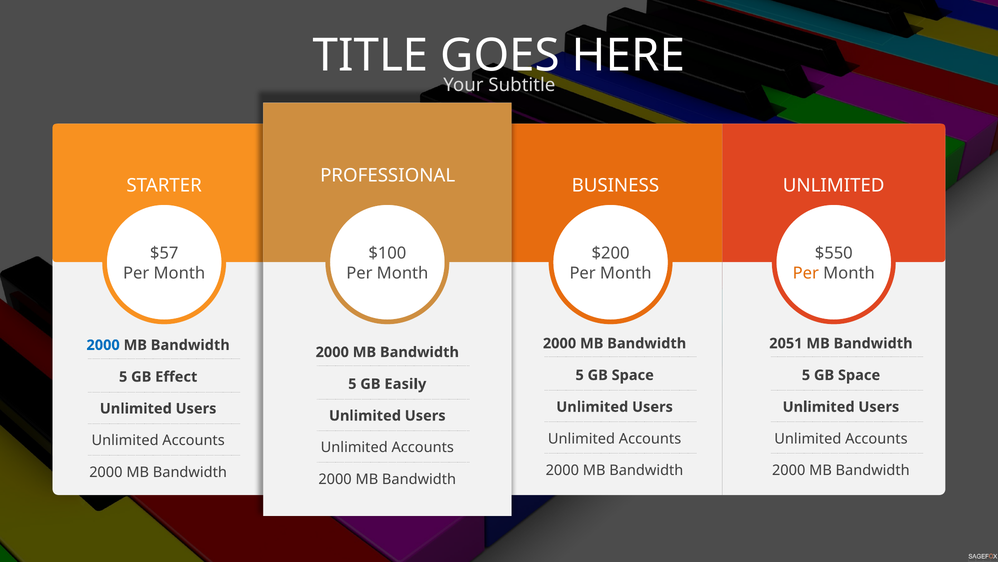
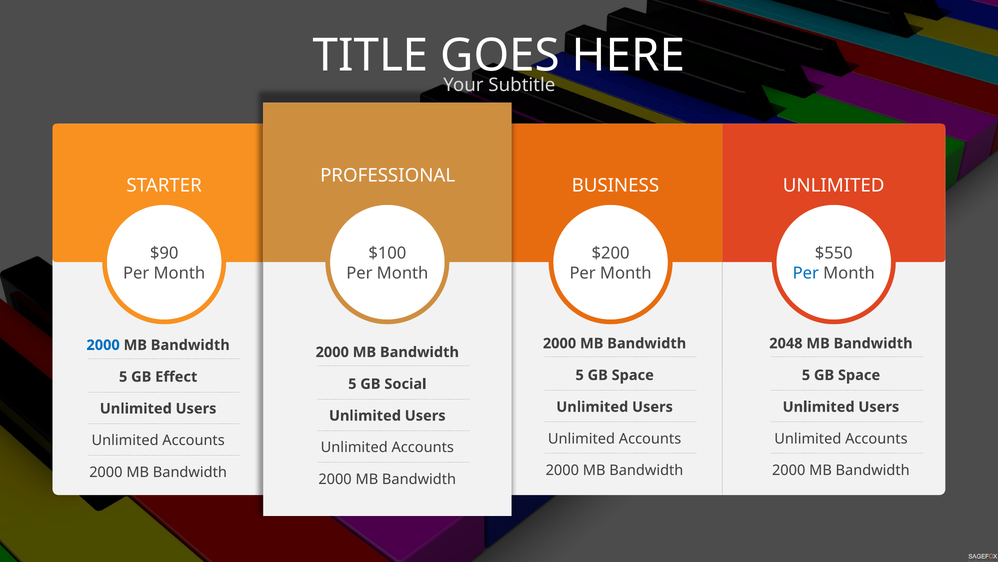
$57: $57 -> $90
Per at (806, 273) colour: orange -> blue
2051: 2051 -> 2048
Easily: Easily -> Social
